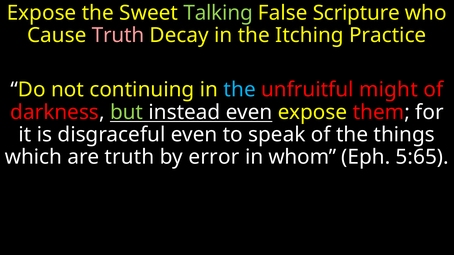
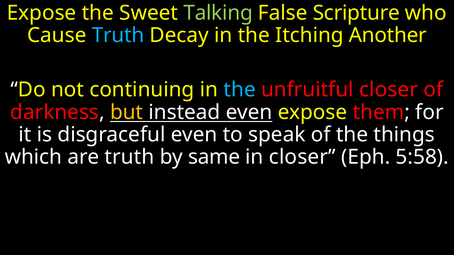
Truth at (118, 35) colour: pink -> light blue
Practice: Practice -> Another
unfruitful might: might -> closer
but colour: light green -> yellow
error: error -> same
in whom: whom -> closer
5:65: 5:65 -> 5:58
